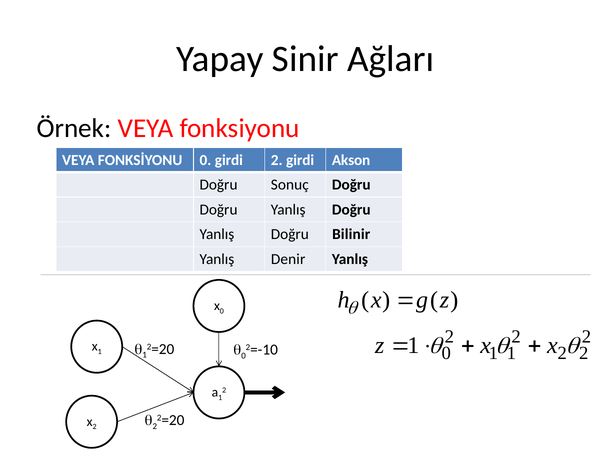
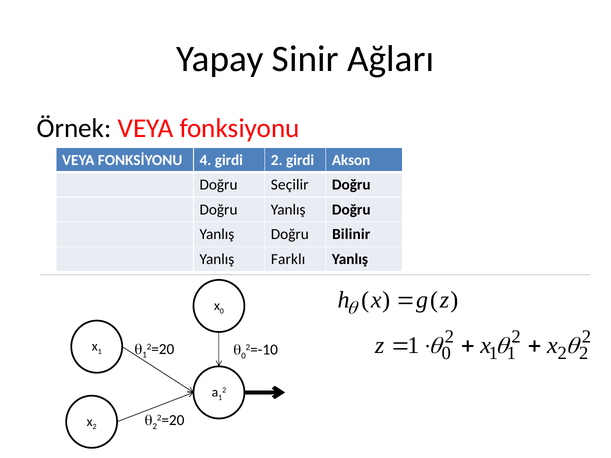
FONKSİYONU 0: 0 -> 4
Sonuç: Sonuç -> Seçilir
Denir: Denir -> Farklı
